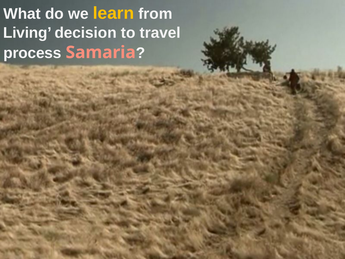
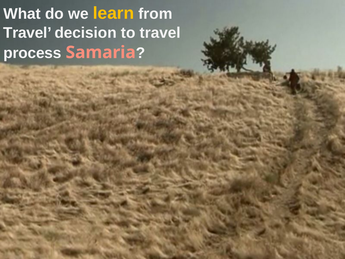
Living at (27, 33): Living -> Travel
